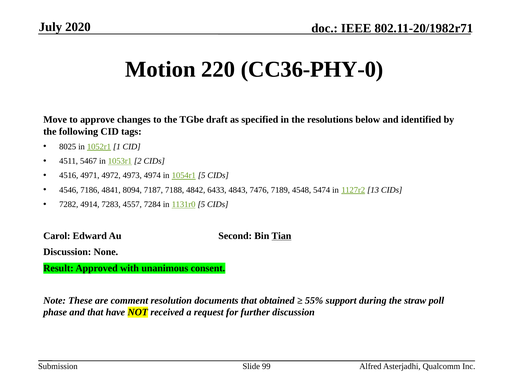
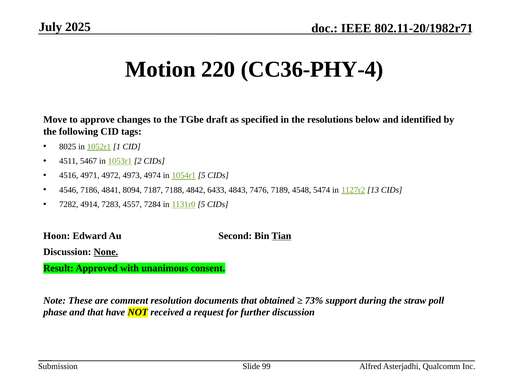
2020: 2020 -> 2025
CC36-PHY-0: CC36-PHY-0 -> CC36-PHY-4
Carol: Carol -> Hoon
None underline: none -> present
55%: 55% -> 73%
